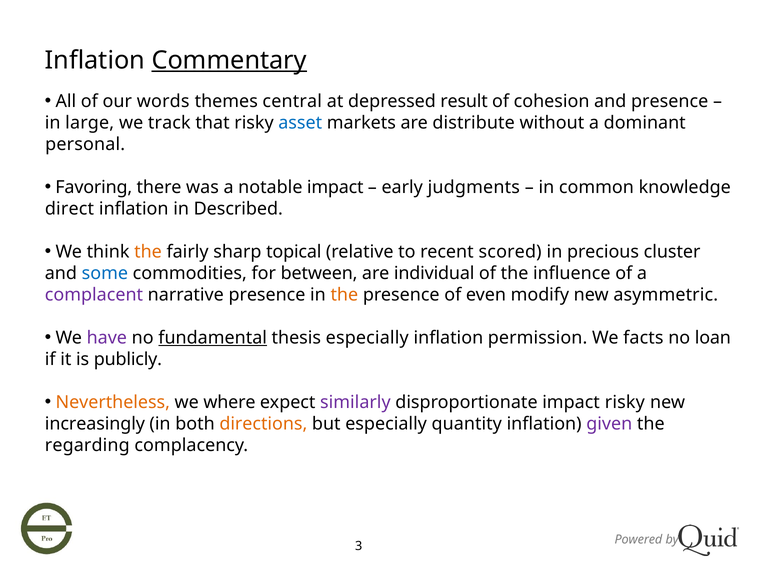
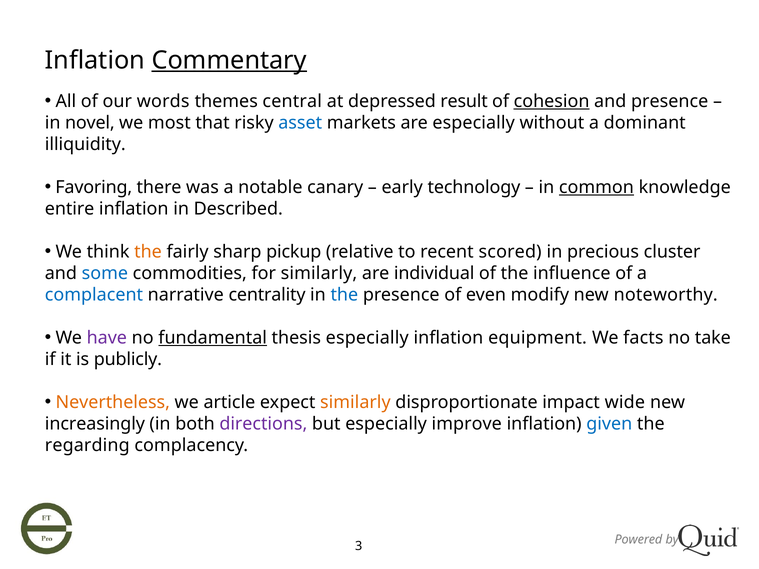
cohesion underline: none -> present
large: large -> novel
track: track -> most
are distribute: distribute -> especially
personal: personal -> illiquidity
notable impact: impact -> canary
judgments: judgments -> technology
common underline: none -> present
direct: direct -> entire
topical: topical -> pickup
for between: between -> similarly
complacent colour: purple -> blue
narrative presence: presence -> centrality
the at (344, 295) colour: orange -> blue
asymmetric: asymmetric -> noteworthy
permission: permission -> equipment
loan: loan -> take
where: where -> article
similarly at (355, 402) colour: purple -> orange
impact risky: risky -> wide
directions colour: orange -> purple
quantity: quantity -> improve
given colour: purple -> blue
